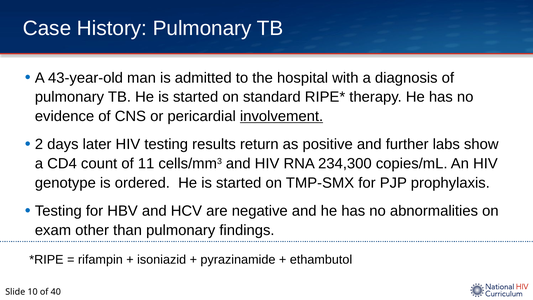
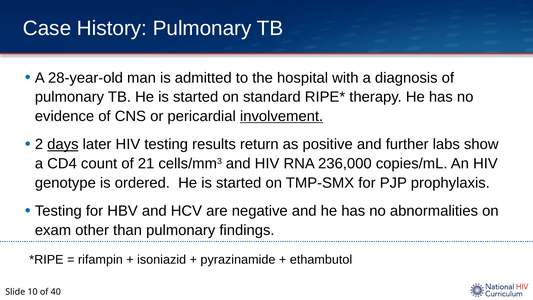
43-year-old: 43-year-old -> 28-year-old
days underline: none -> present
11: 11 -> 21
234,300: 234,300 -> 236,000
